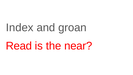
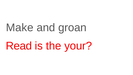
Index: Index -> Make
near: near -> your
